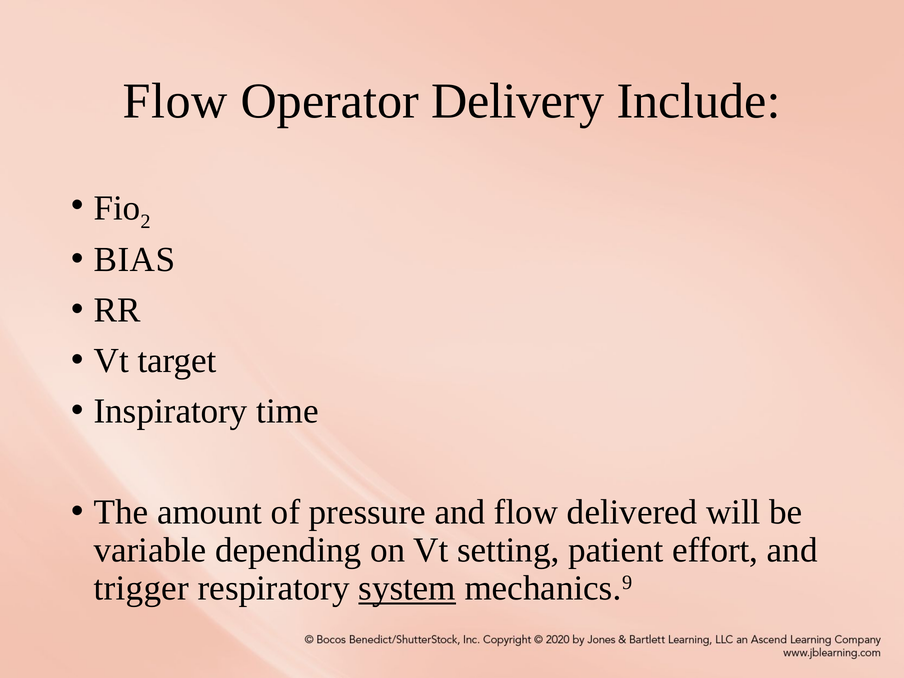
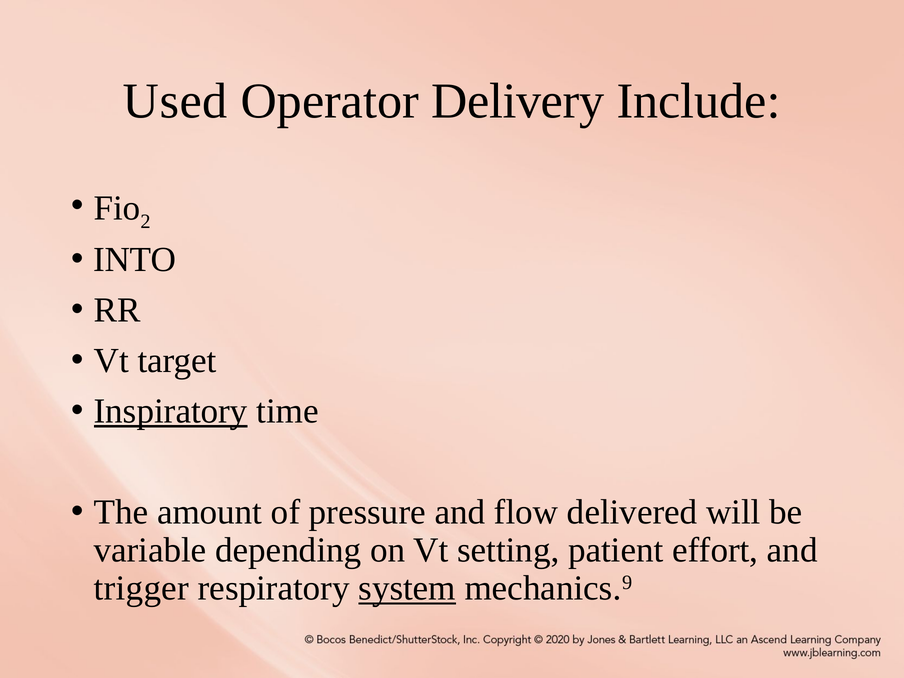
Flow at (175, 101): Flow -> Used
BIAS: BIAS -> INTO
Inspiratory underline: none -> present
